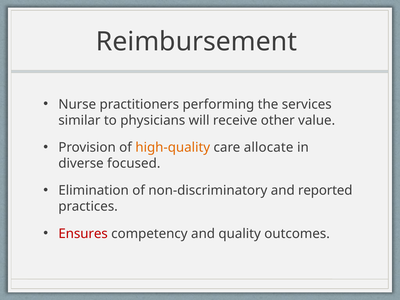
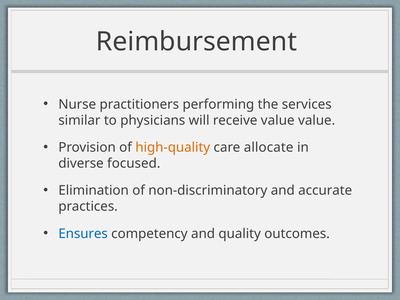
receive other: other -> value
reported: reported -> accurate
Ensures colour: red -> blue
